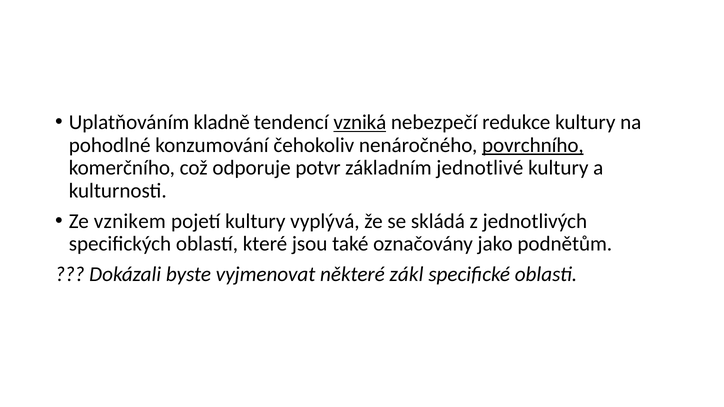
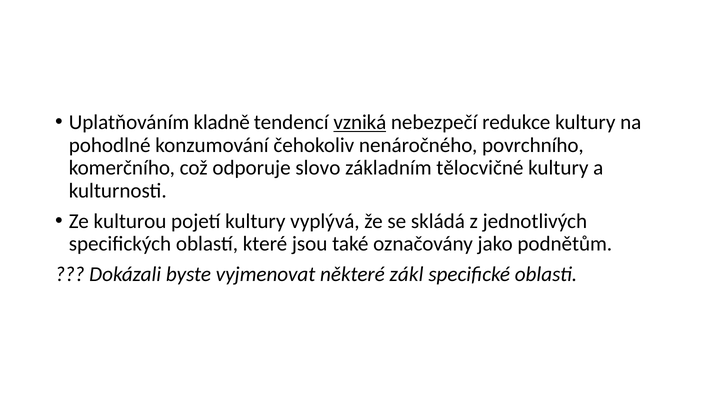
povrchního underline: present -> none
potvr: potvr -> slovo
jednotlivé: jednotlivé -> tělocvičné
vznikem: vznikem -> kulturou
